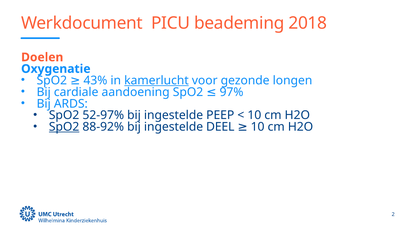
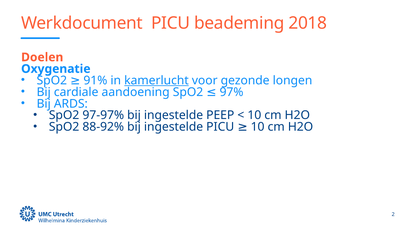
43%: 43% -> 91%
52-97%: 52-97% -> 97-97%
SpO2 at (64, 127) underline: present -> none
ingestelde DEEL: DEEL -> PICU
